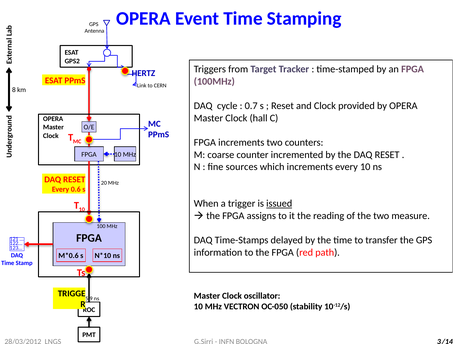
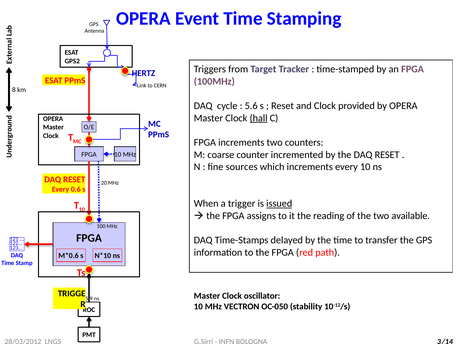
0.7: 0.7 -> 5.6
hall underline: none -> present
measure: measure -> available
